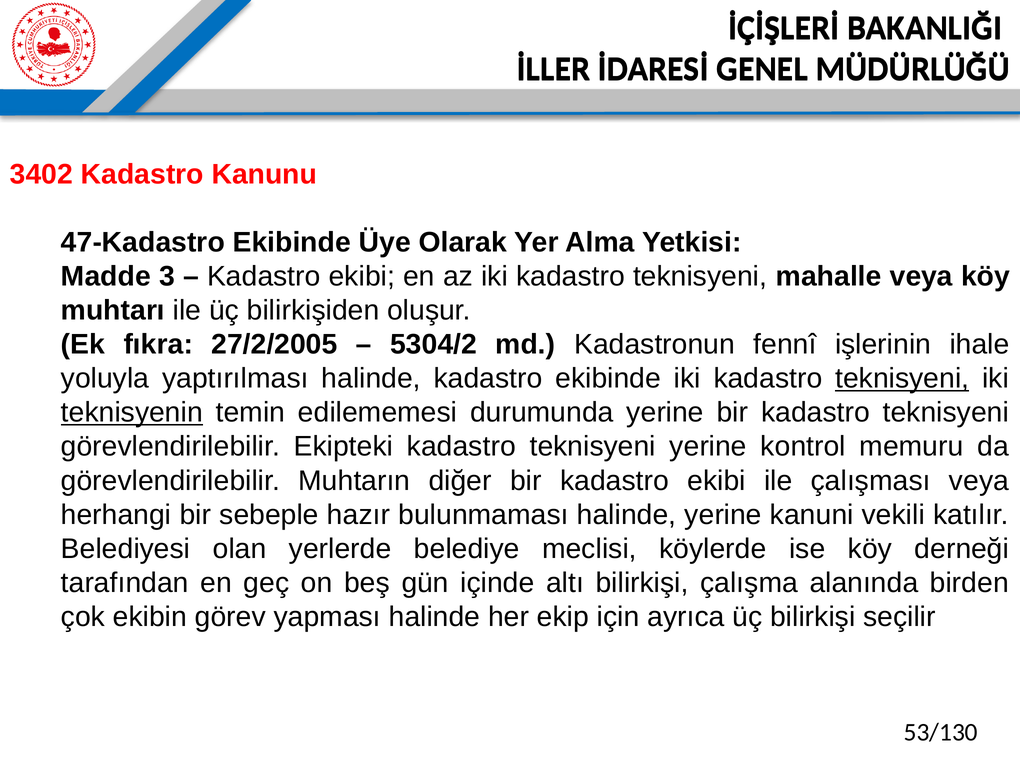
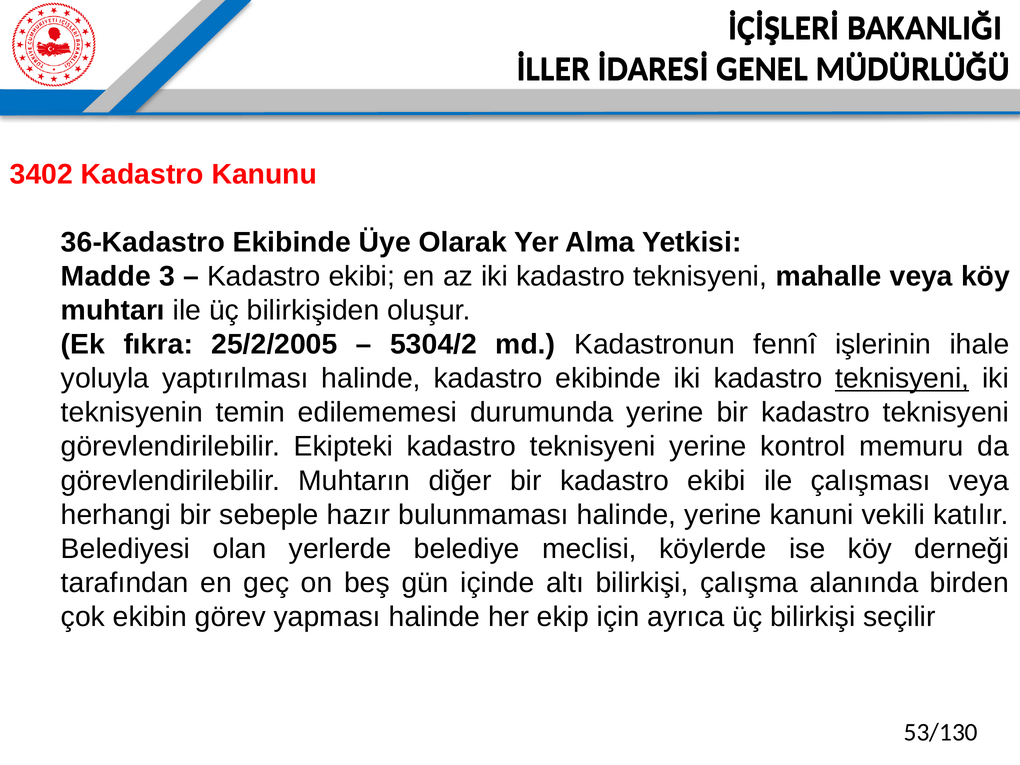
47-Kadastro: 47-Kadastro -> 36-Kadastro
27/2/2005: 27/2/2005 -> 25/2/2005
teknisyenin underline: present -> none
